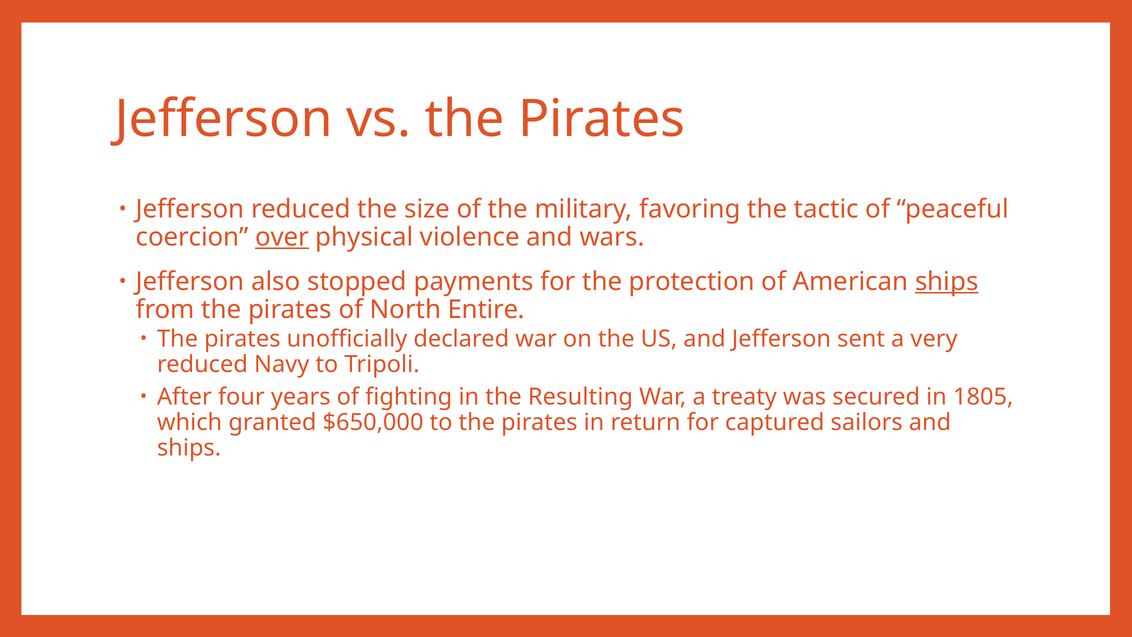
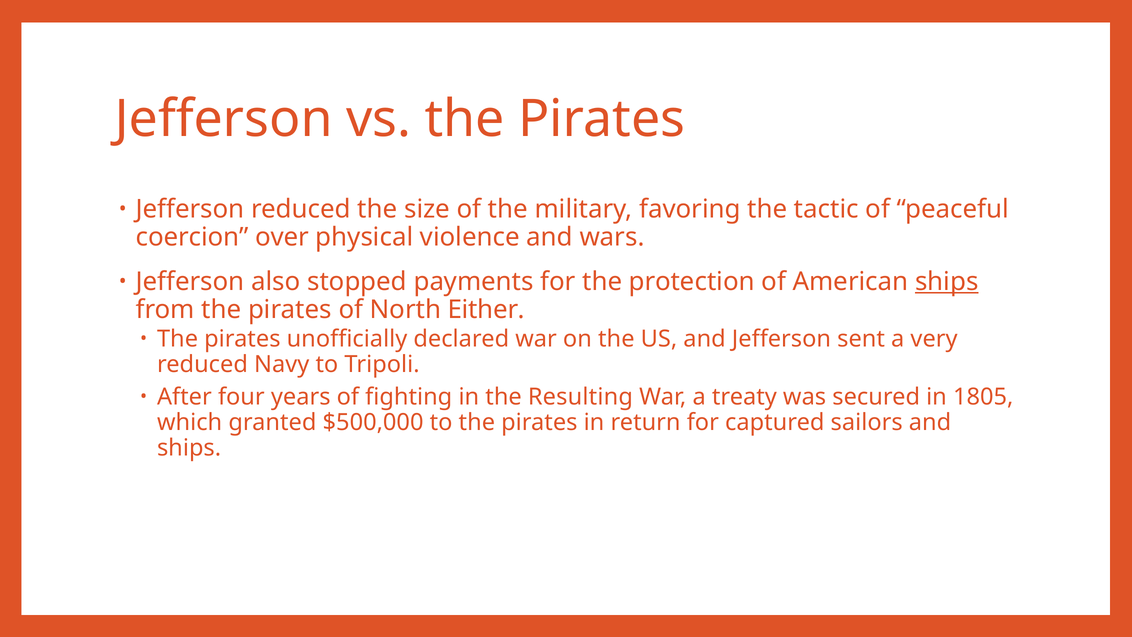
over underline: present -> none
Entire: Entire -> Either
$650,000: $650,000 -> $500,000
